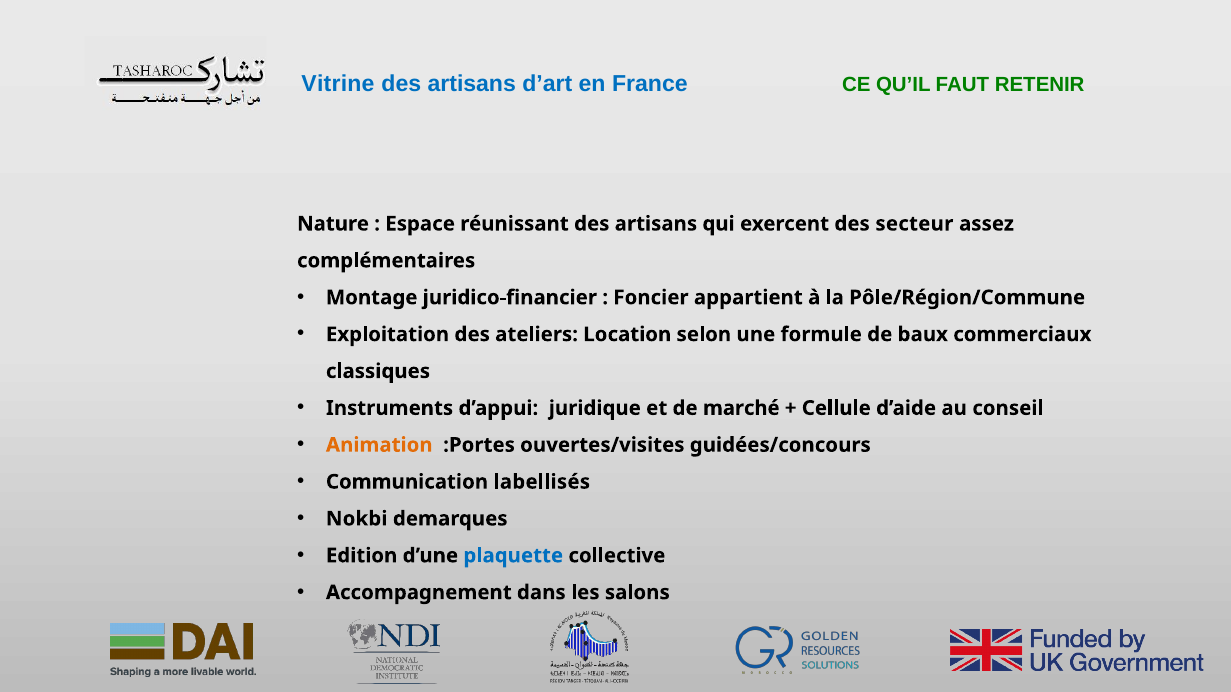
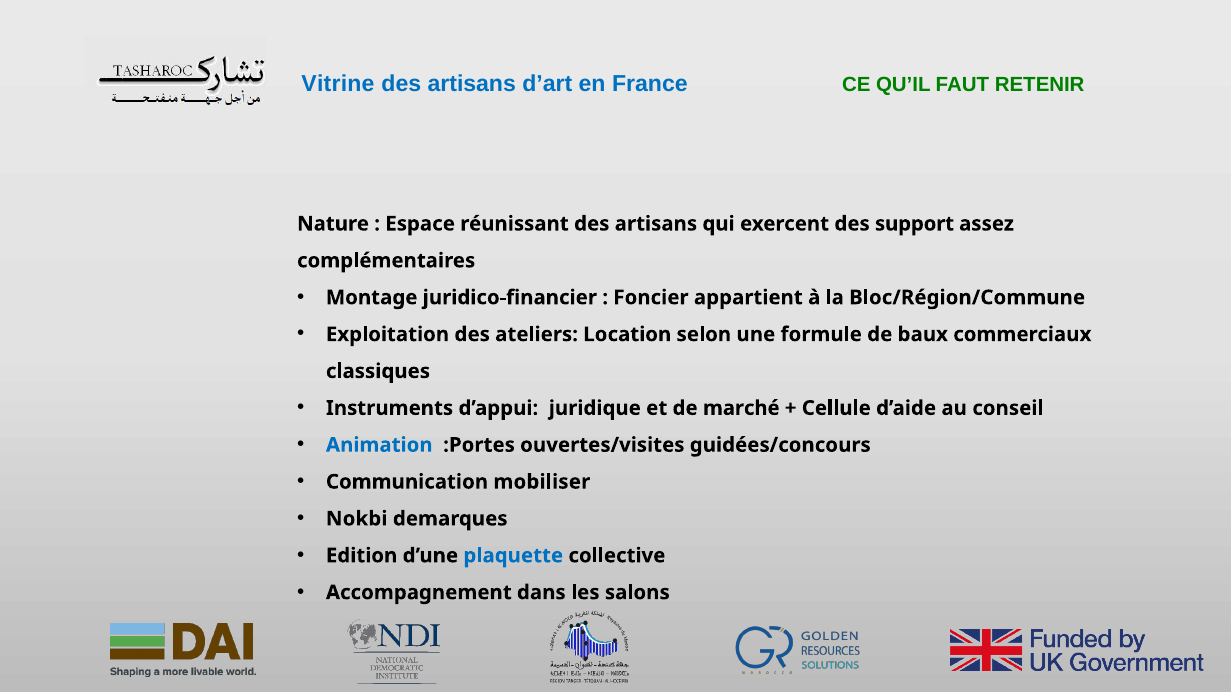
secteur: secteur -> support
Pôle/Région/Commune: Pôle/Région/Commune -> Bloc/Région/Commune
Animation colour: orange -> blue
labellisés: labellisés -> mobiliser
